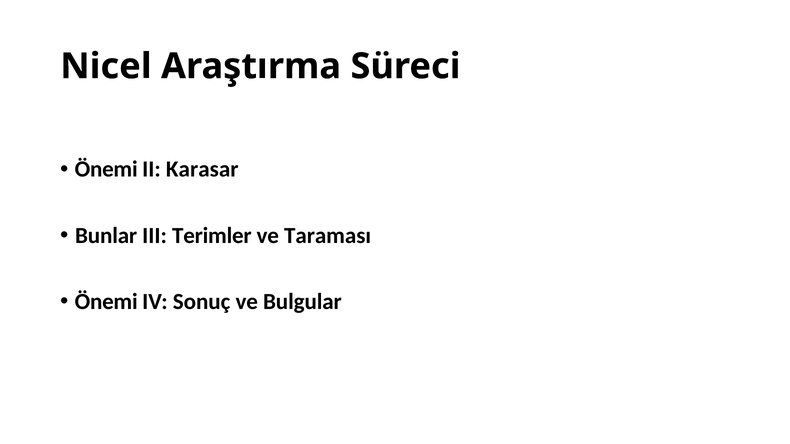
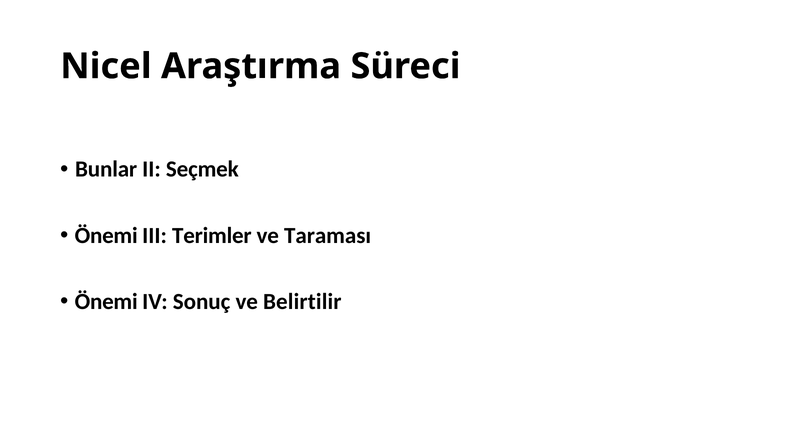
Önemi at (106, 169): Önemi -> Bunlar
Karasar: Karasar -> Seçmek
Bunlar at (106, 236): Bunlar -> Önemi
Bulgular: Bulgular -> Belirtilir
